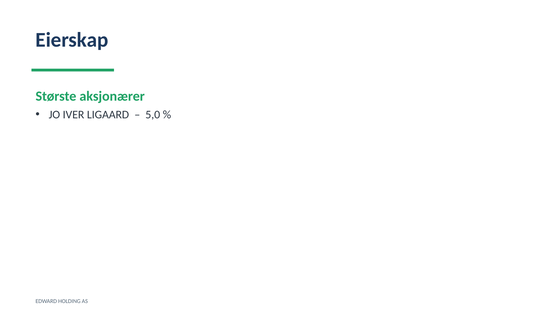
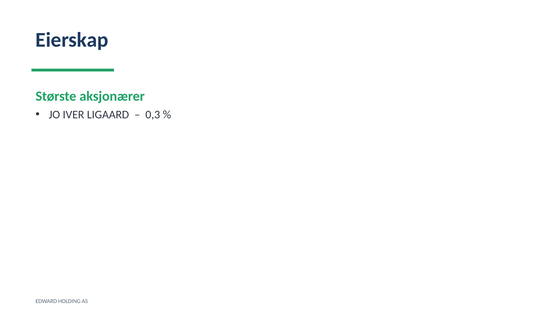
5,0: 5,0 -> 0,3
